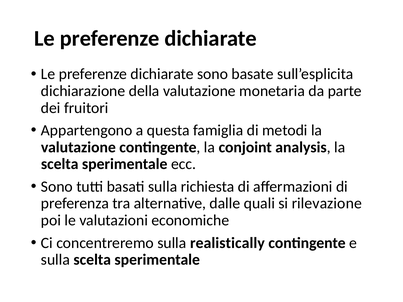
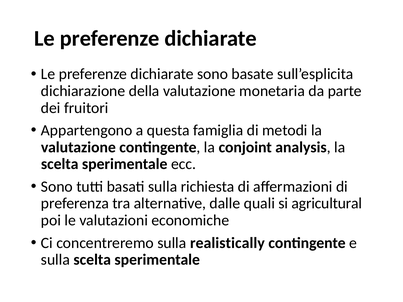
rilevazione: rilevazione -> agricultural
